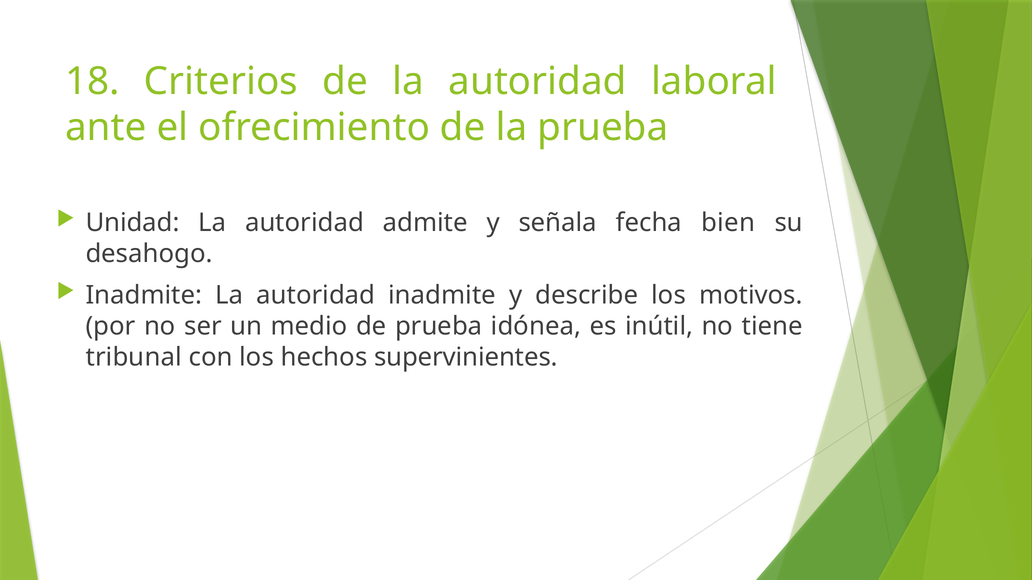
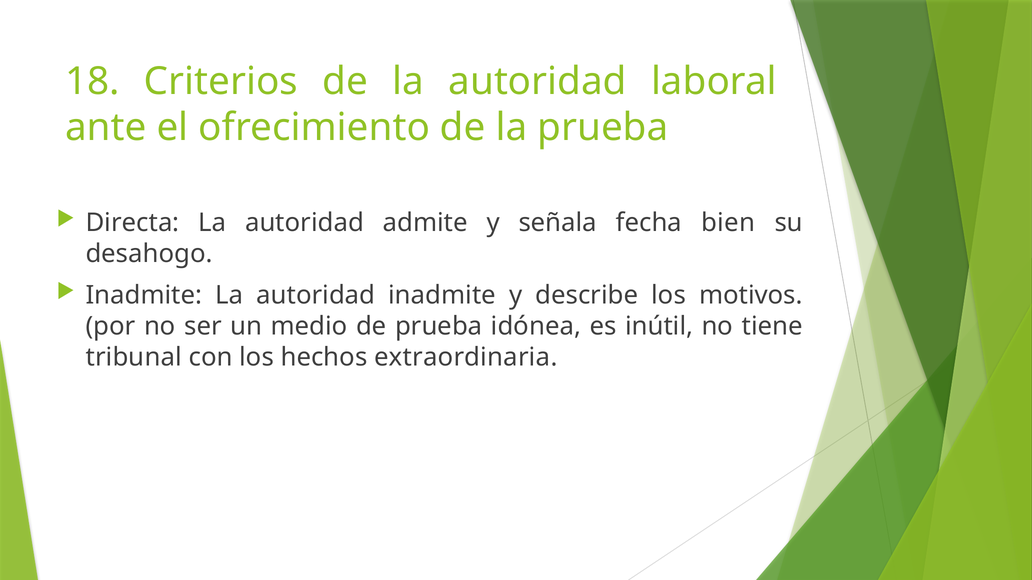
Unidad: Unidad -> Directa
supervinientes: supervinientes -> extraordinaria
